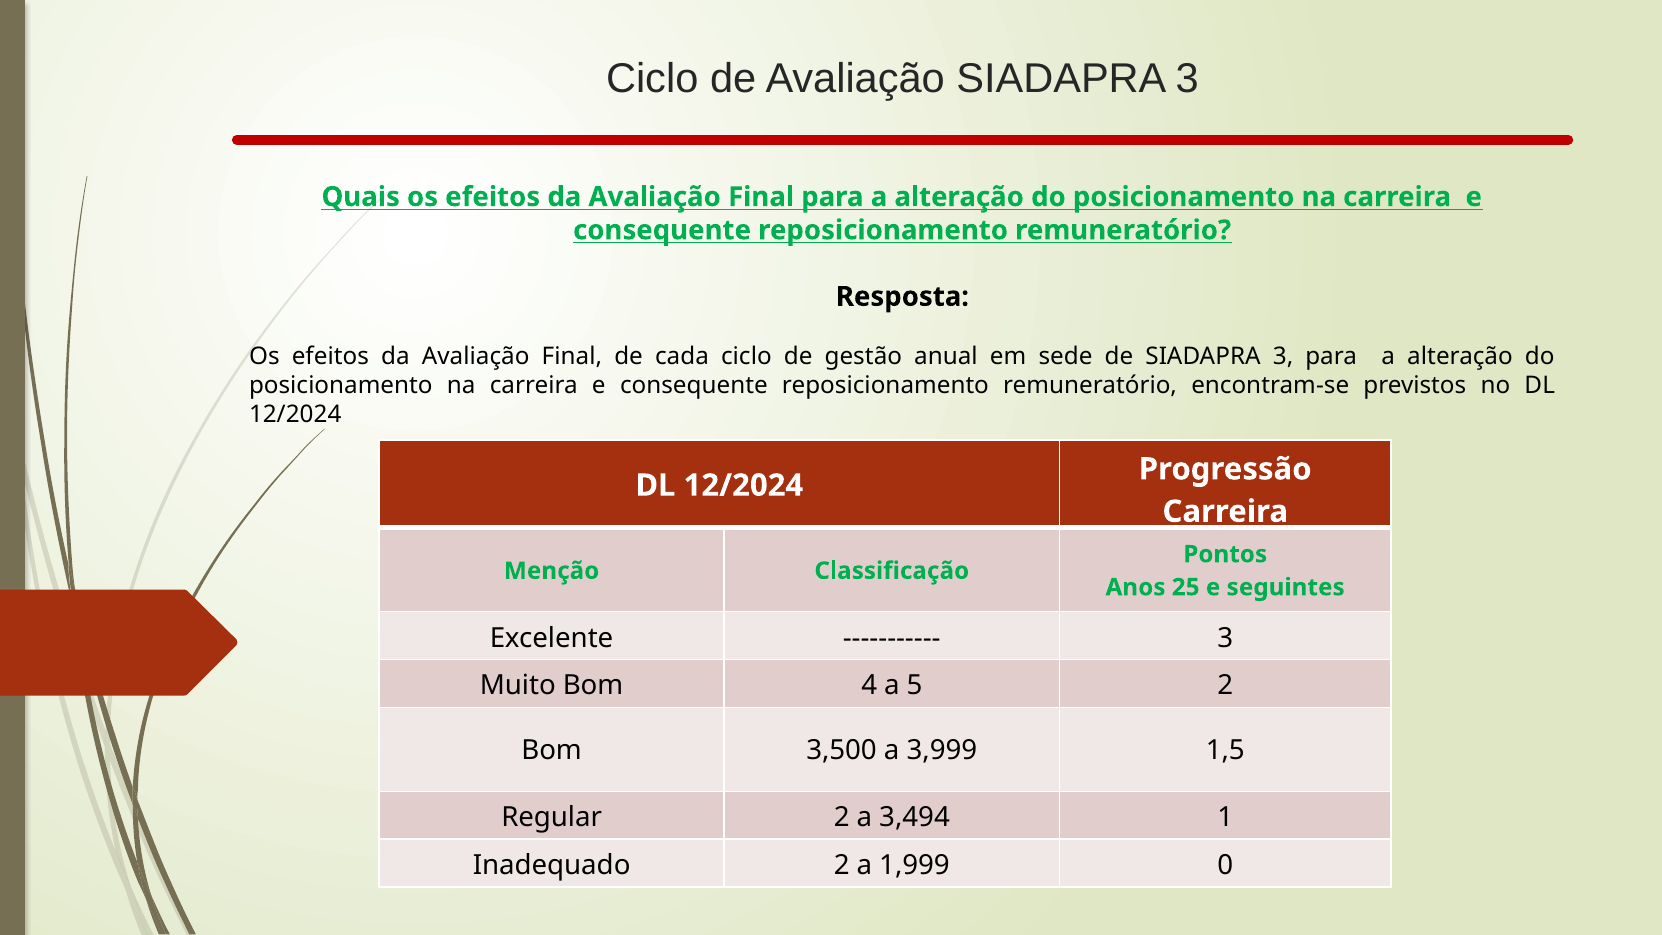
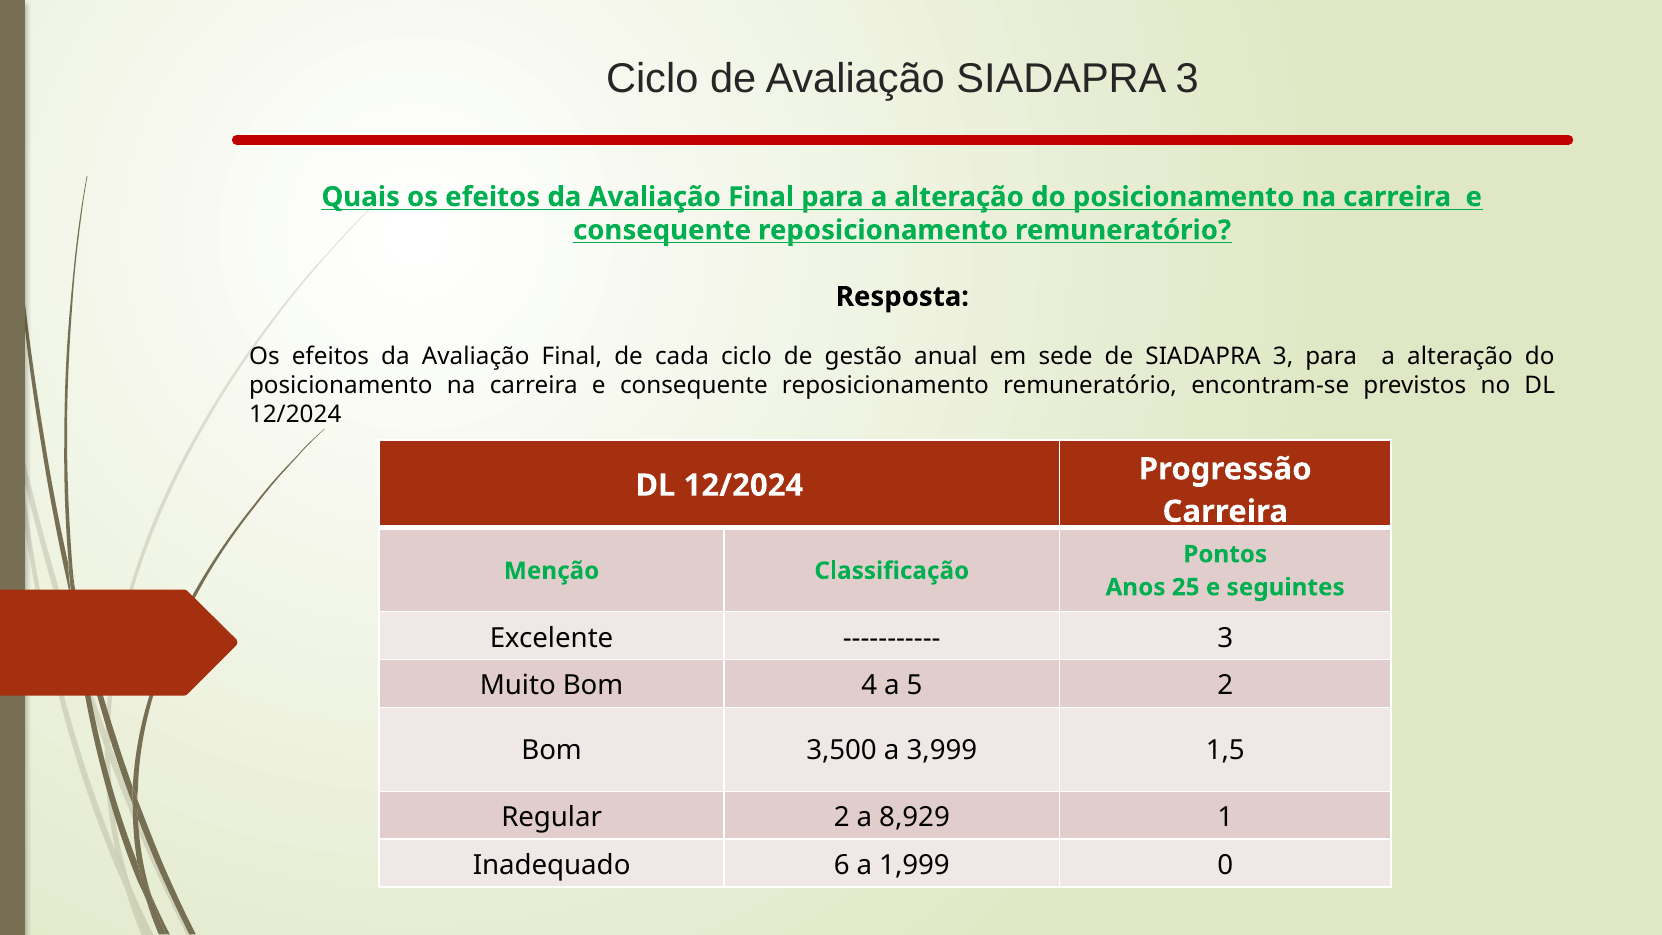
3,494: 3,494 -> 8,929
Inadequado 2: 2 -> 6
